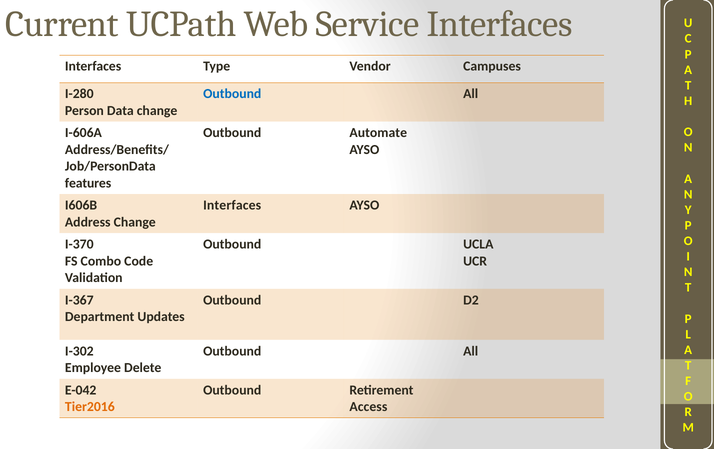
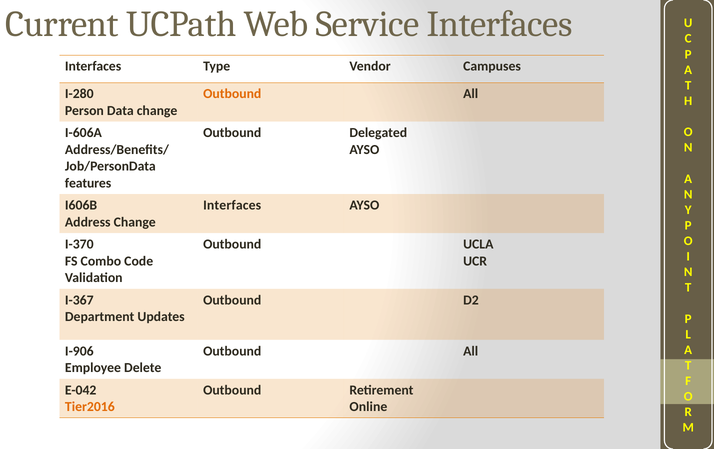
Outbound at (232, 94) colour: blue -> orange
Automate: Automate -> Delegated
I-302: I-302 -> I-906
Access: Access -> Online
